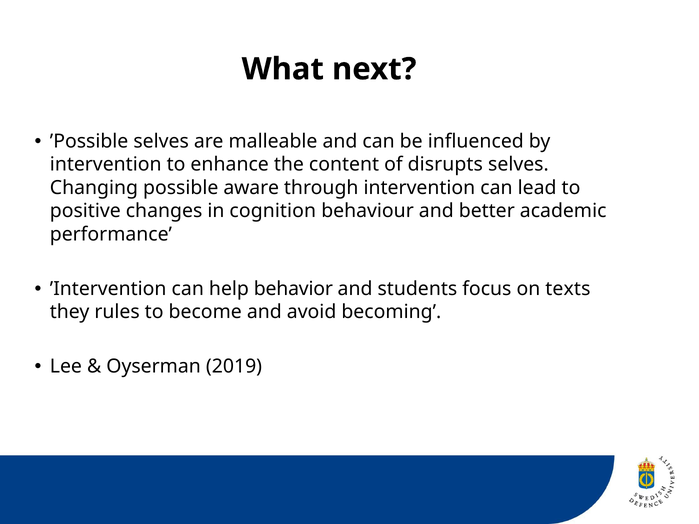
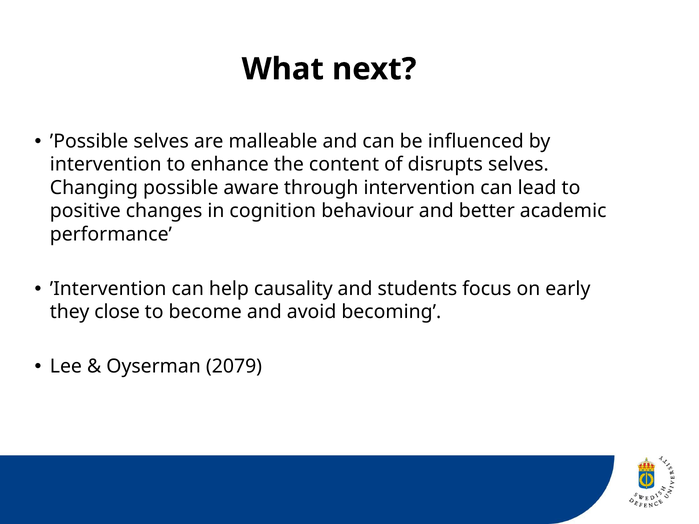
behavior: behavior -> causality
texts: texts -> early
rules: rules -> close
2019: 2019 -> 2079
